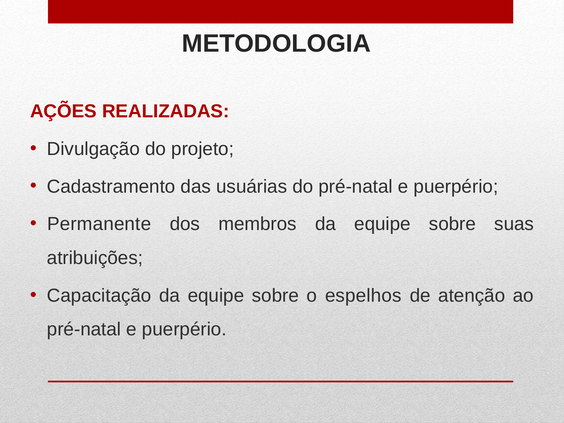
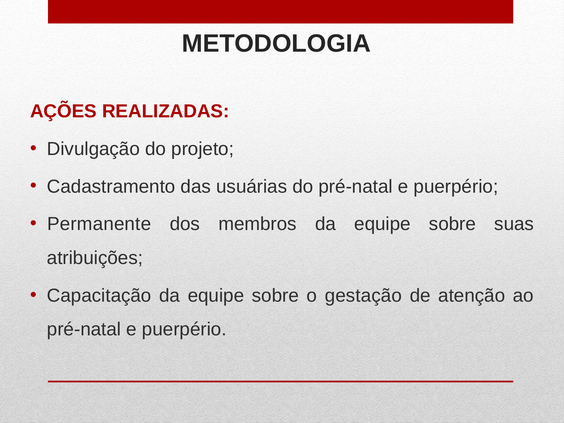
espelhos: espelhos -> gestação
